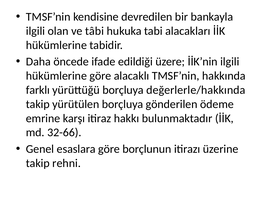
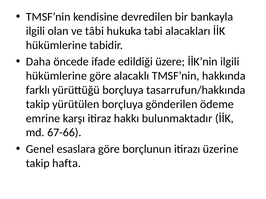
değerlerle/hakkında: değerlerle/hakkında -> tasarrufun/hakkında
32-66: 32-66 -> 67-66
rehni: rehni -> hafta
